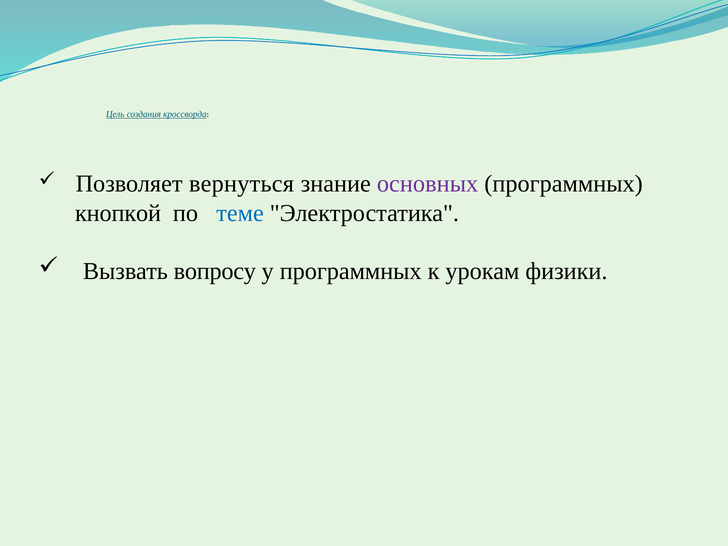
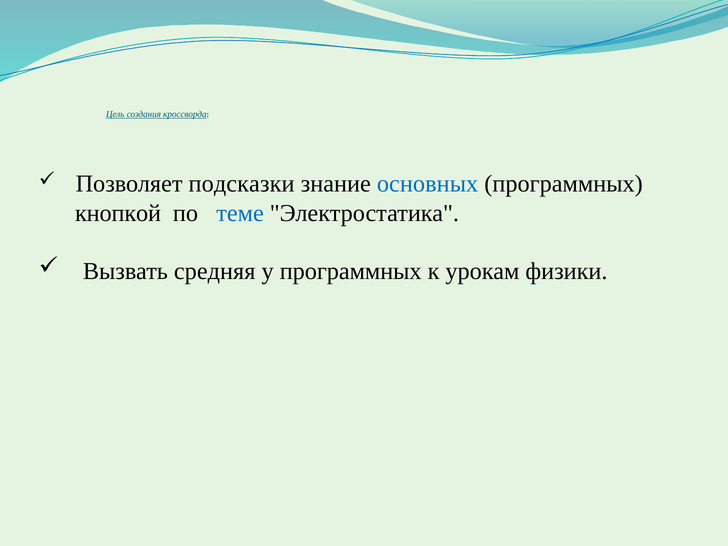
вернуться: вернуться -> подсказки
основных colour: purple -> blue
вопросу: вопросу -> средняя
